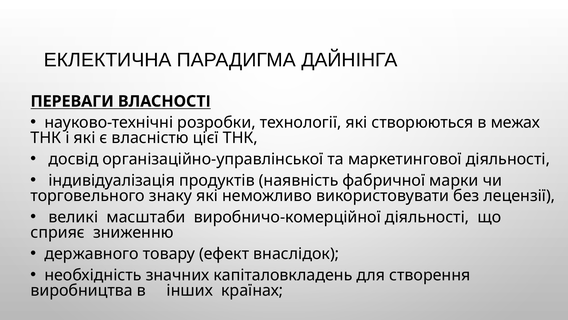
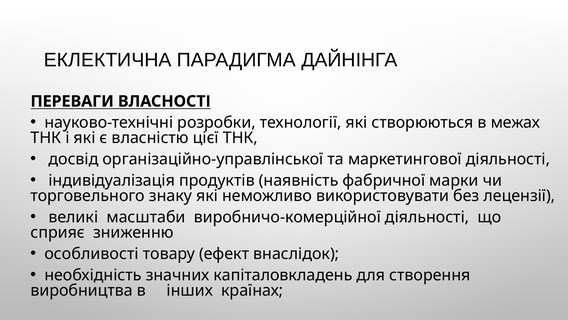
державного: державного -> особливості
